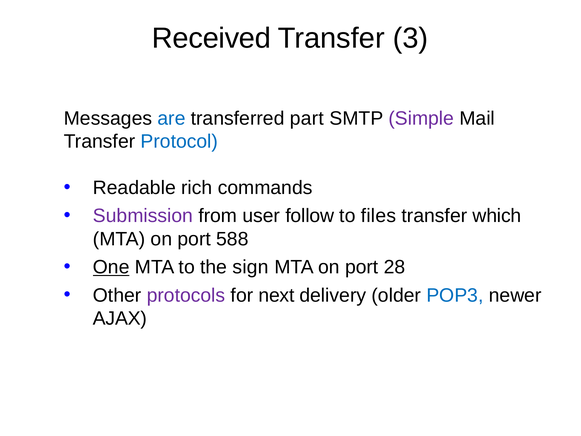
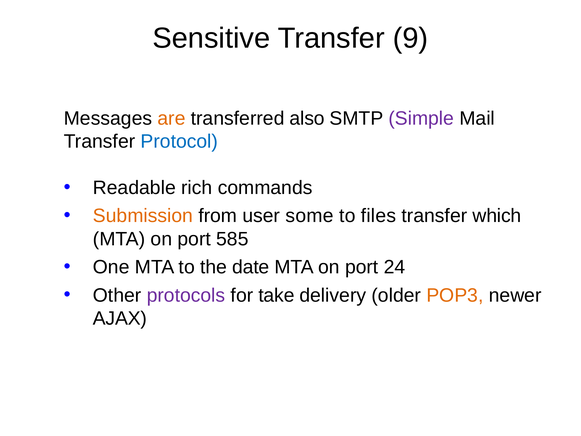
Received: Received -> Sensitive
3: 3 -> 9
are colour: blue -> orange
part: part -> also
Submission colour: purple -> orange
follow: follow -> some
588: 588 -> 585
One underline: present -> none
sign: sign -> date
28: 28 -> 24
next: next -> take
POP3 colour: blue -> orange
